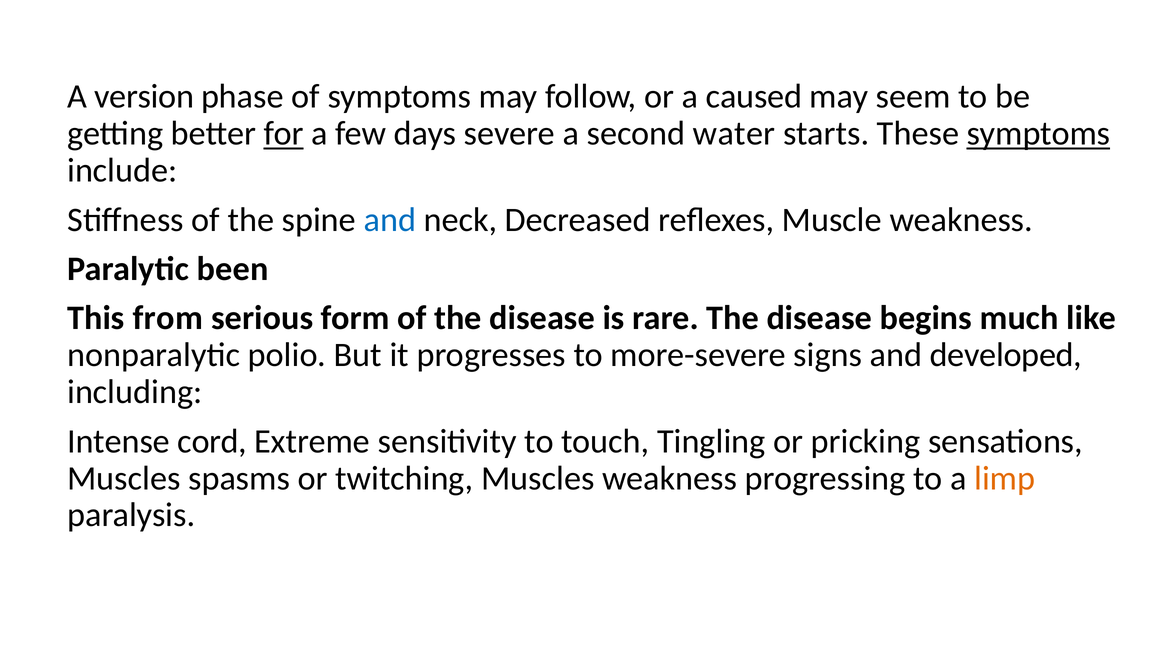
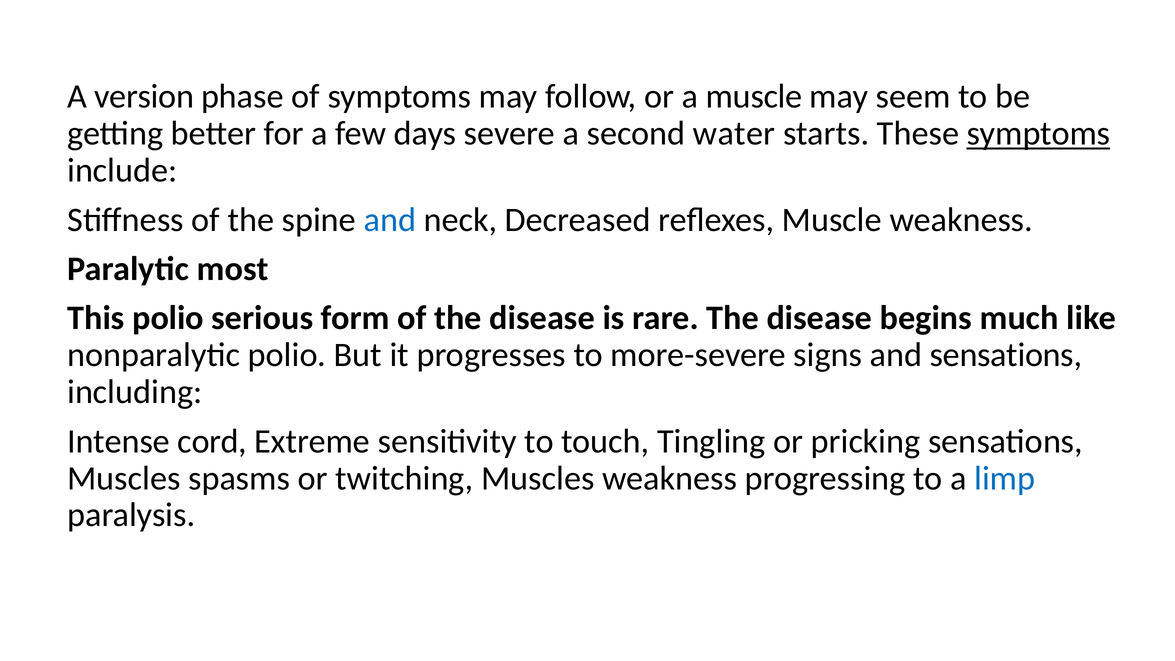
a caused: caused -> muscle
for underline: present -> none
been: been -> most
This from: from -> polio
and developed: developed -> sensations
limp colour: orange -> blue
